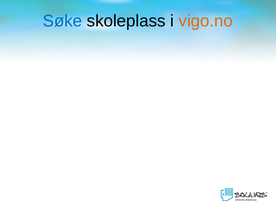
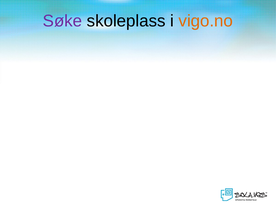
Søke colour: blue -> purple
